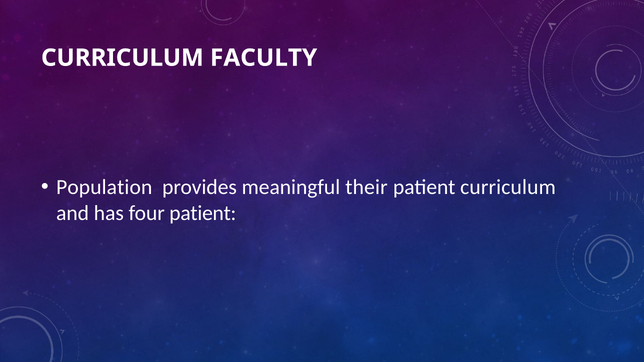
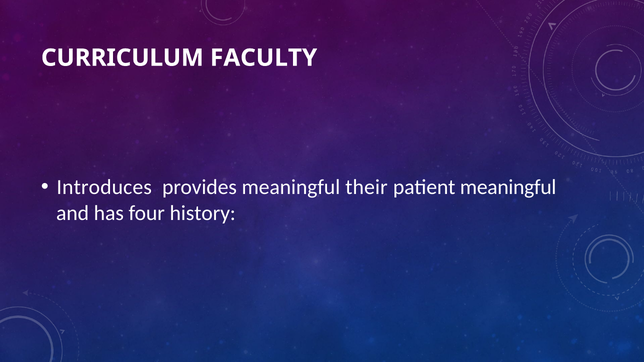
Population: Population -> Introduces
patient curriculum: curriculum -> meaningful
four patient: patient -> history
